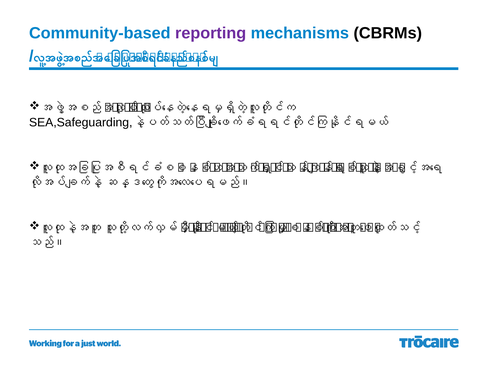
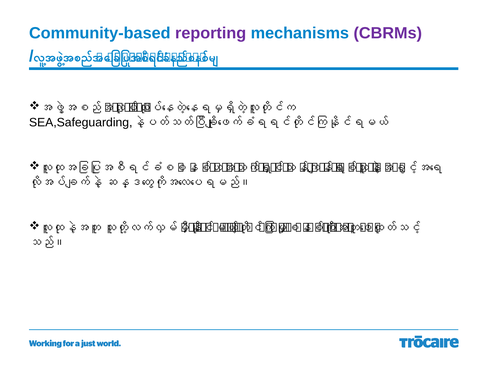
CBRMs colour: black -> purple
